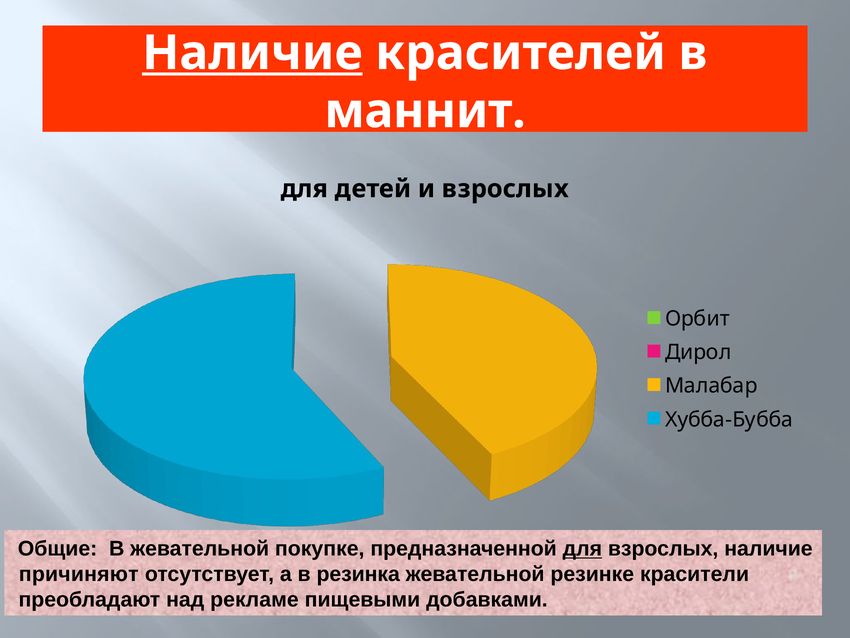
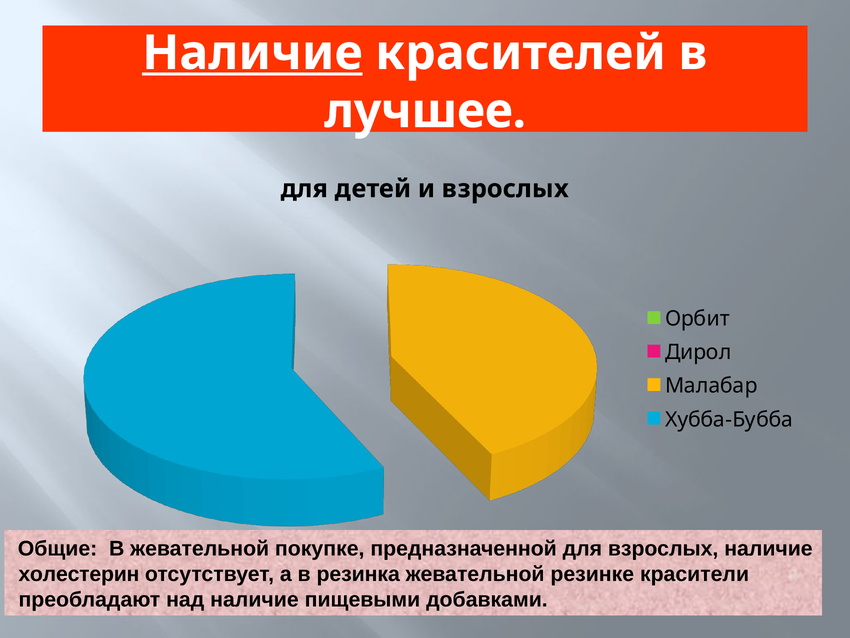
маннит: маннит -> лучшее
для at (582, 548) underline: present -> none
причиняют: причиняют -> холестерин
над рекламе: рекламе -> наличие
